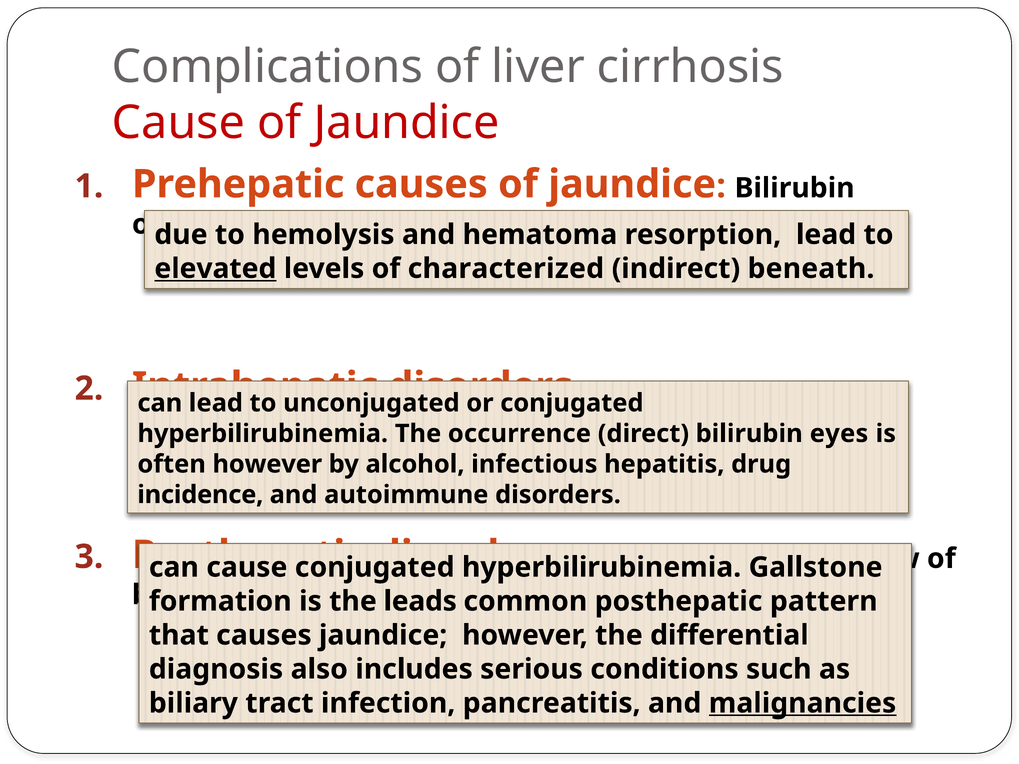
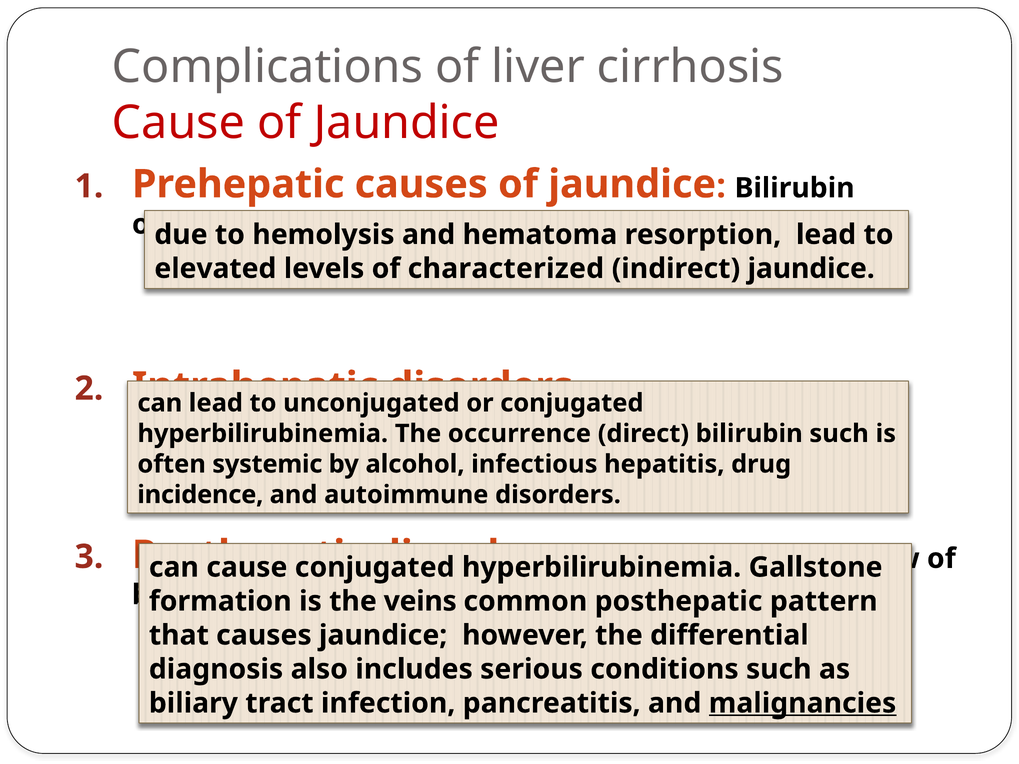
elevated underline: present -> none
indirect beneath: beneath -> jaundice
bilirubin eyes: eyes -> such
often however: however -> systemic
leads: leads -> veins
